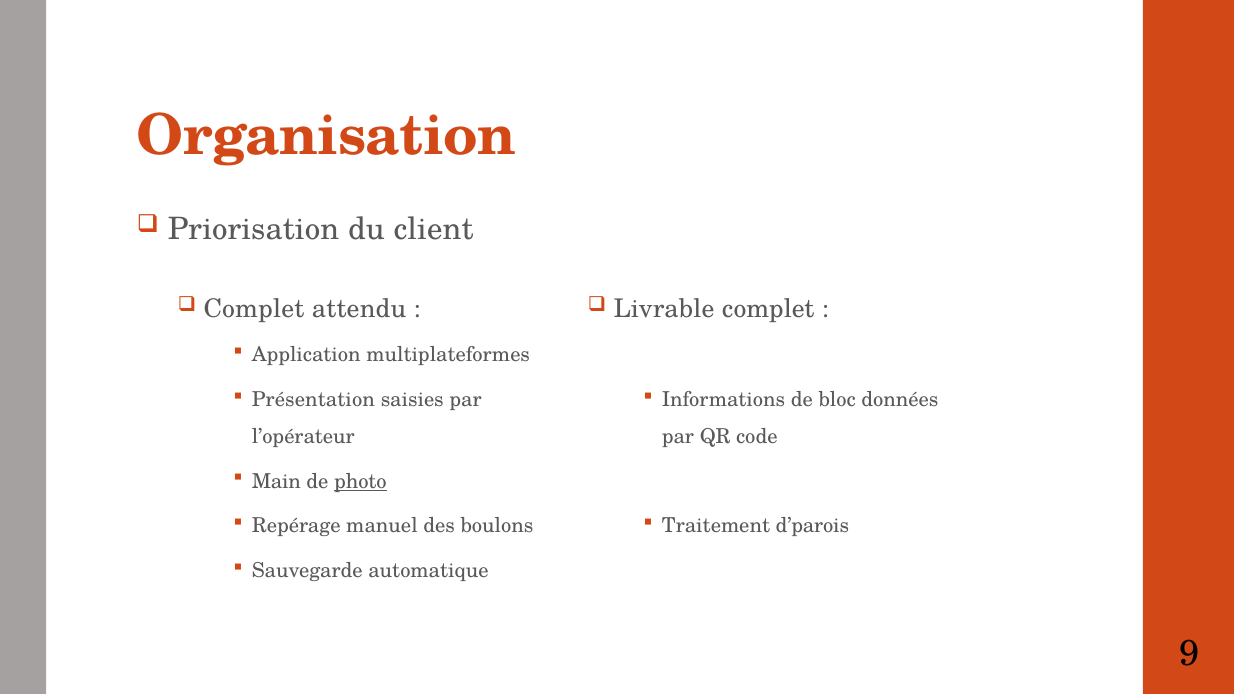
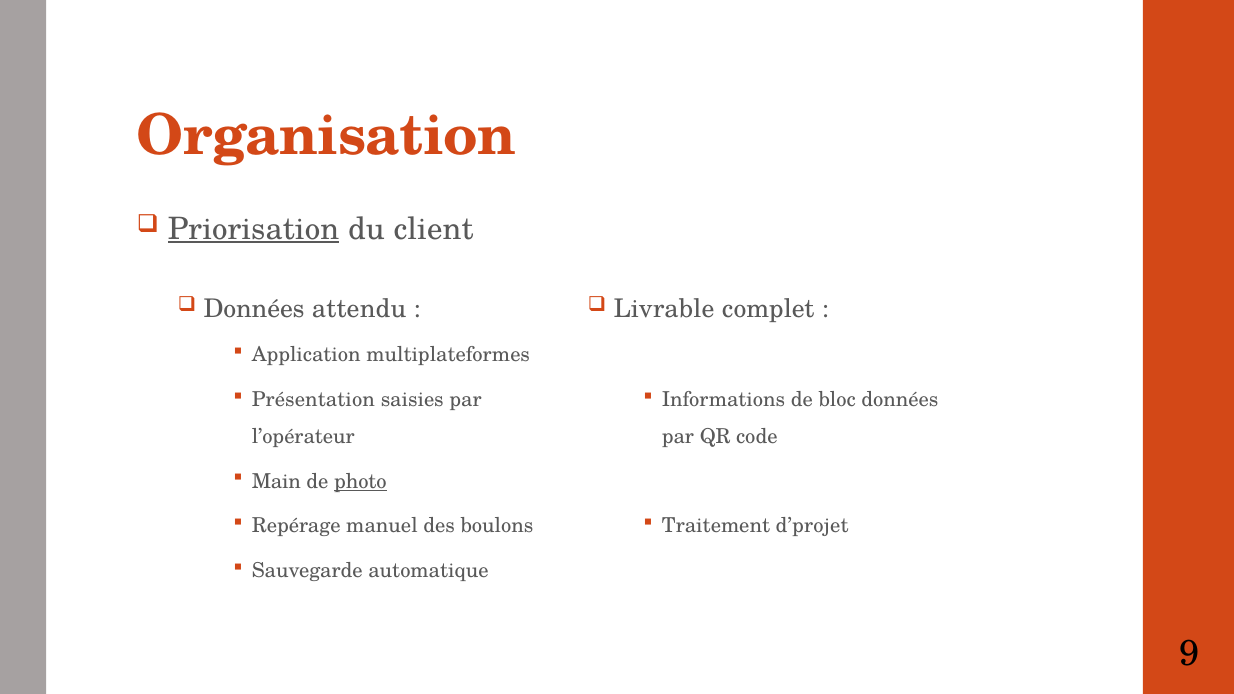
Priorisation underline: none -> present
Complet at (254, 309): Complet -> Données
d’parois: d’parois -> d’projet
